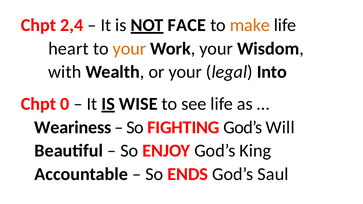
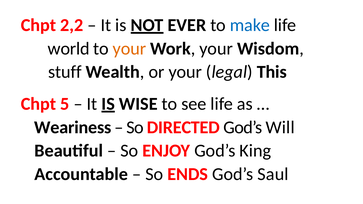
2,4: 2,4 -> 2,2
FACE: FACE -> EVER
make colour: orange -> blue
heart: heart -> world
with: with -> stuff
Into: Into -> This
0: 0 -> 5
FIGHTING: FIGHTING -> DIRECTED
